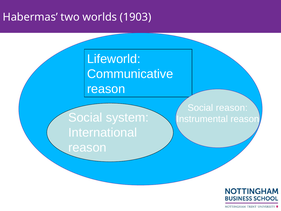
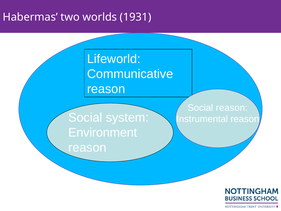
1903: 1903 -> 1931
International: International -> Environment
